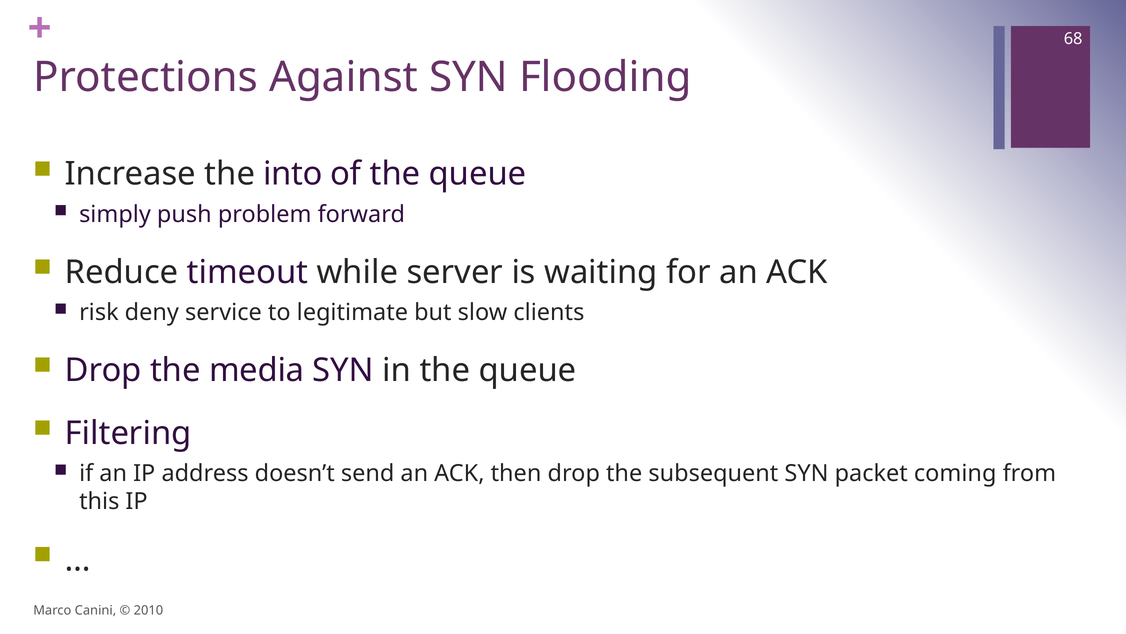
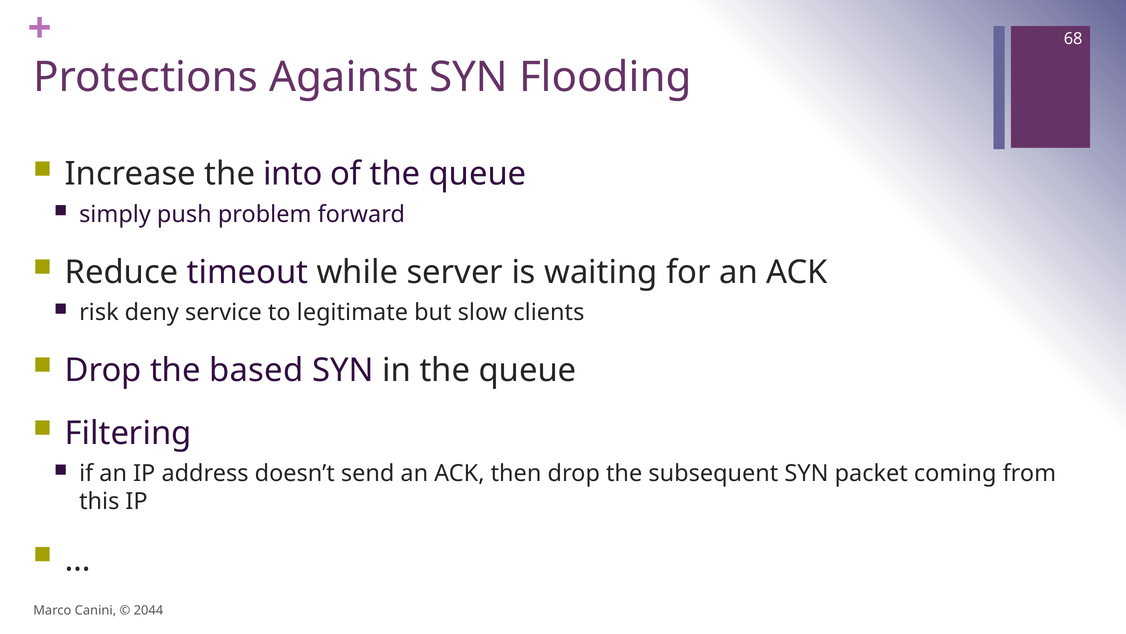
media: media -> based
2010: 2010 -> 2044
